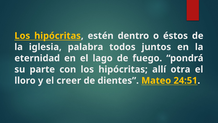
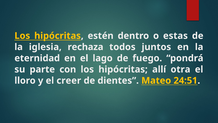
éstos: éstos -> estas
palabra: palabra -> rechaza
